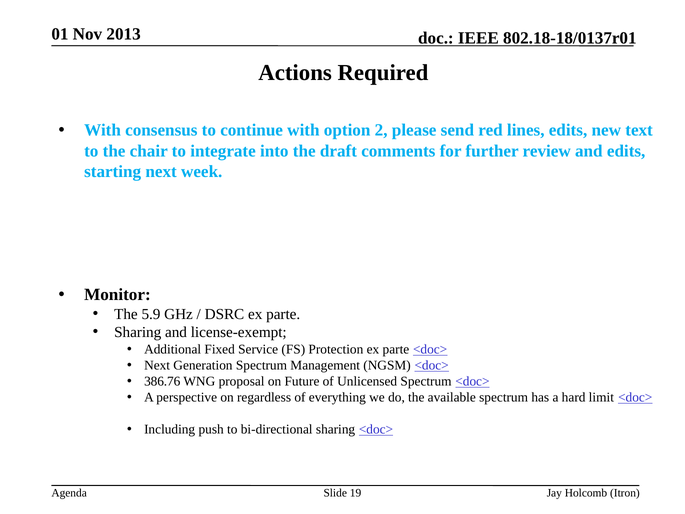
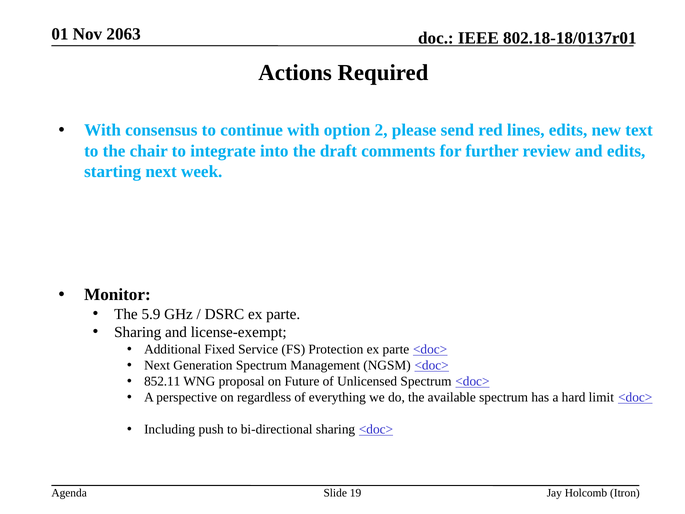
2013: 2013 -> 2063
386.76: 386.76 -> 852.11
